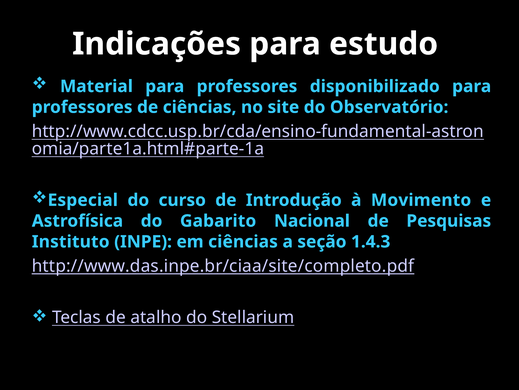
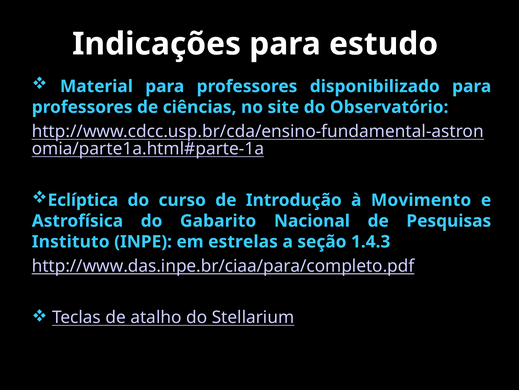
Especial: Especial -> Eclíptica
em ciências: ciências -> estrelas
http://www.das.inpe.br/ciaa/site/completo.pdf: http://www.das.inpe.br/ciaa/site/completo.pdf -> http://www.das.inpe.br/ciaa/para/completo.pdf
